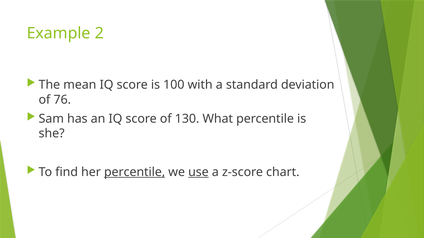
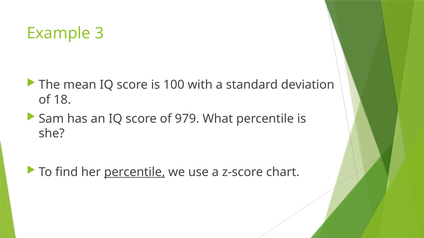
2: 2 -> 3
76: 76 -> 18
130: 130 -> 979
use underline: present -> none
